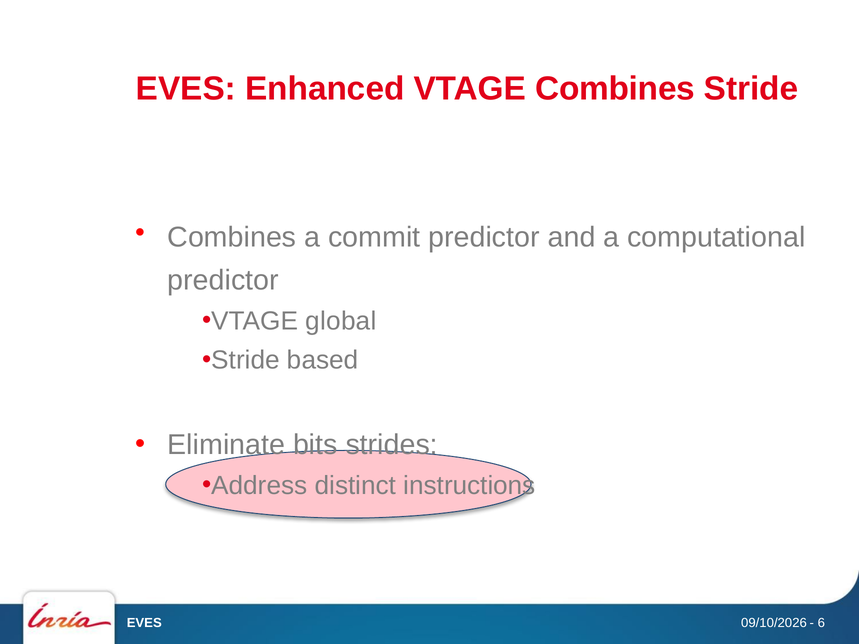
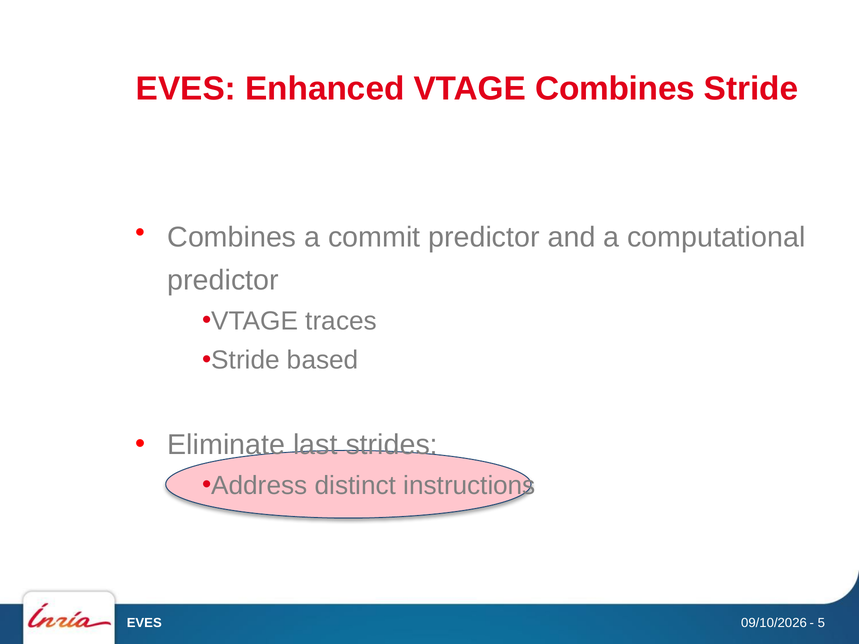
global: global -> traces
bits: bits -> last
6: 6 -> 5
